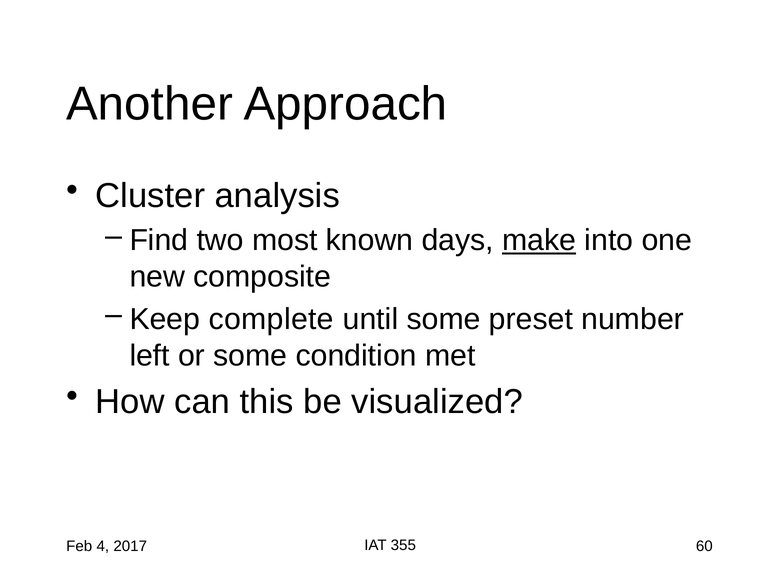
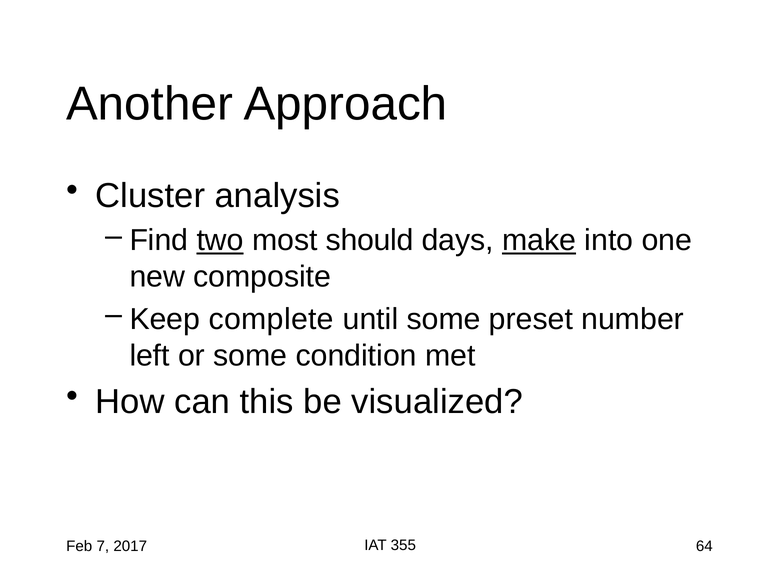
two underline: none -> present
known: known -> should
60: 60 -> 64
4: 4 -> 7
